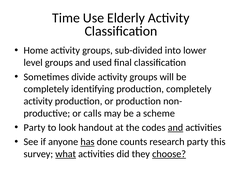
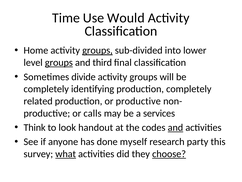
Elderly: Elderly -> Would
groups at (97, 50) underline: none -> present
groups at (59, 62) underline: none -> present
used: used -> third
activity at (38, 101): activity -> related
or production: production -> productive
scheme: scheme -> services
Party at (34, 127): Party -> Think
has underline: present -> none
counts: counts -> myself
